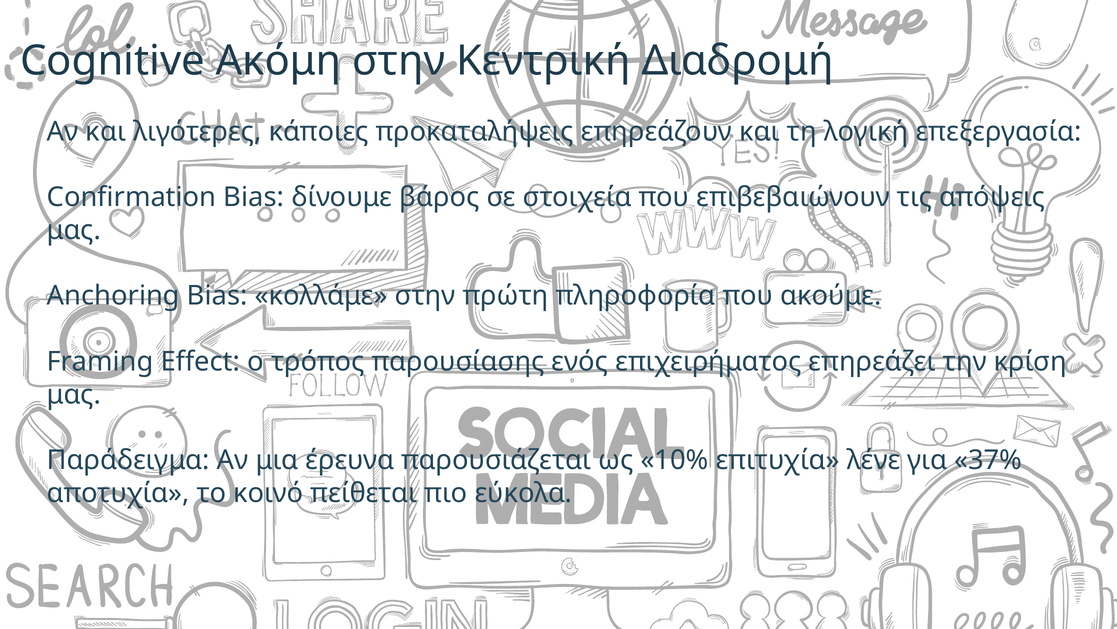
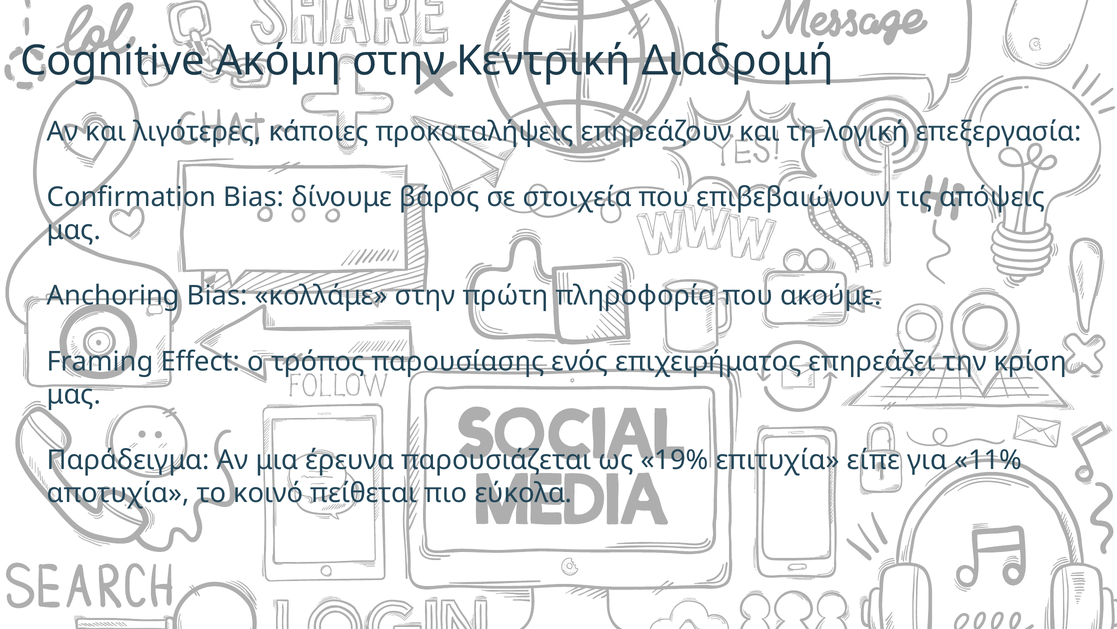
10%: 10% -> 19%
λένε: λένε -> είπε
37%: 37% -> 11%
